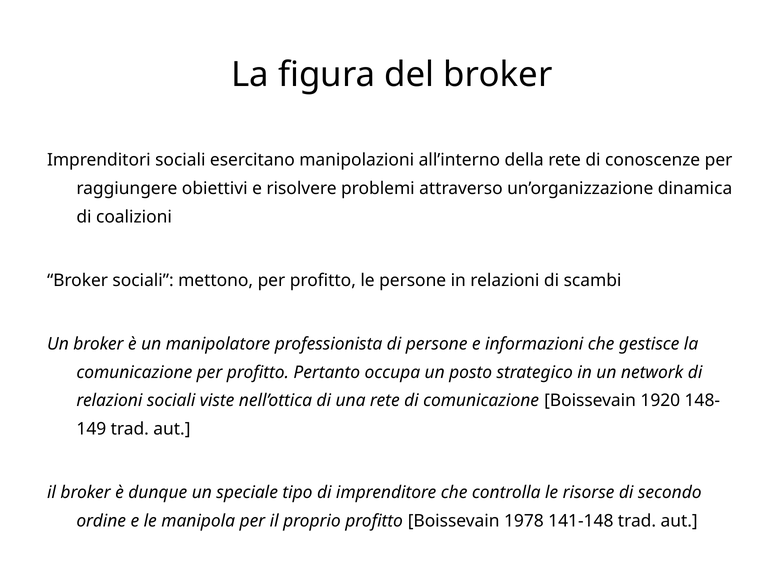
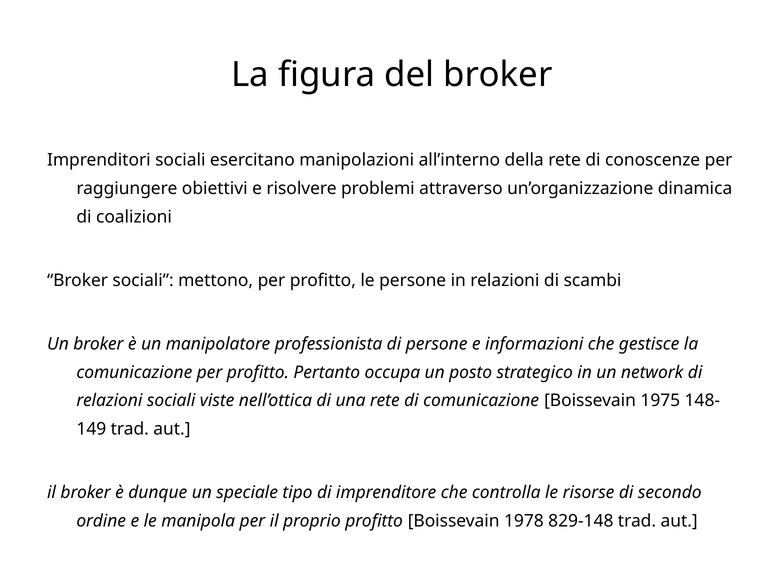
1920: 1920 -> 1975
141-148: 141-148 -> 829-148
